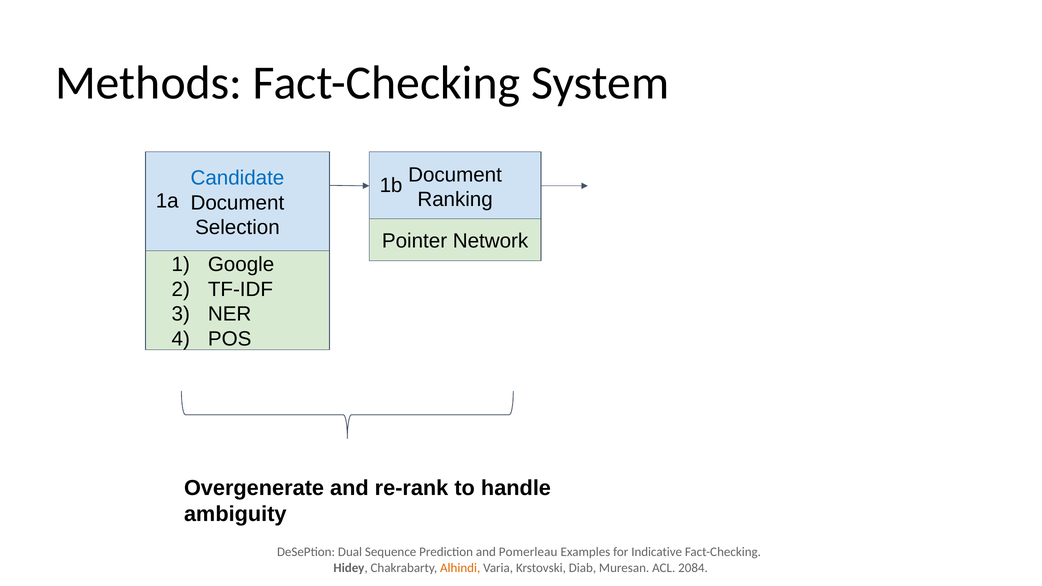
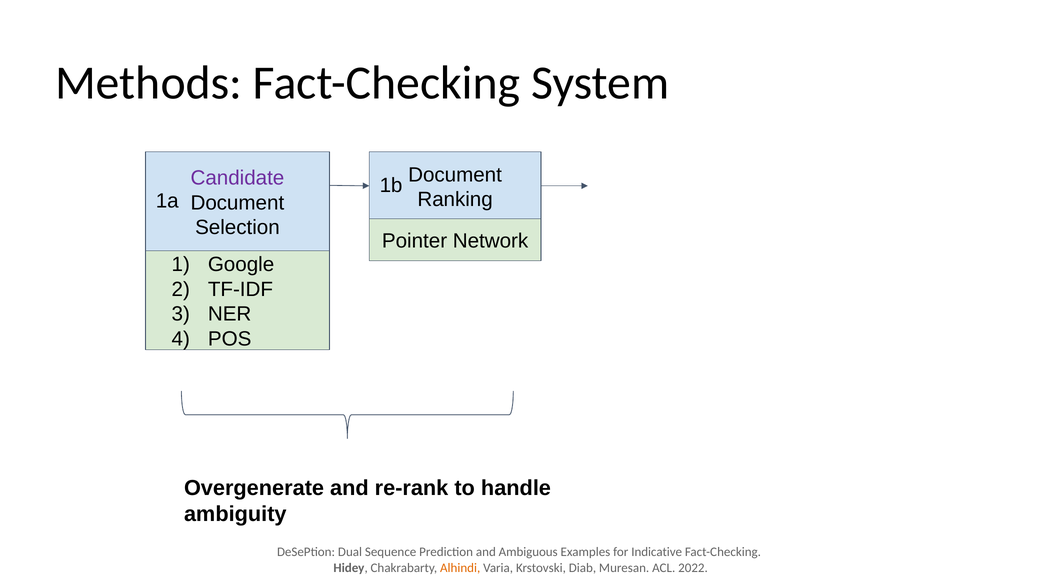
Candidate colour: blue -> purple
Pomerleau: Pomerleau -> Ambiguous
2084: 2084 -> 2022
